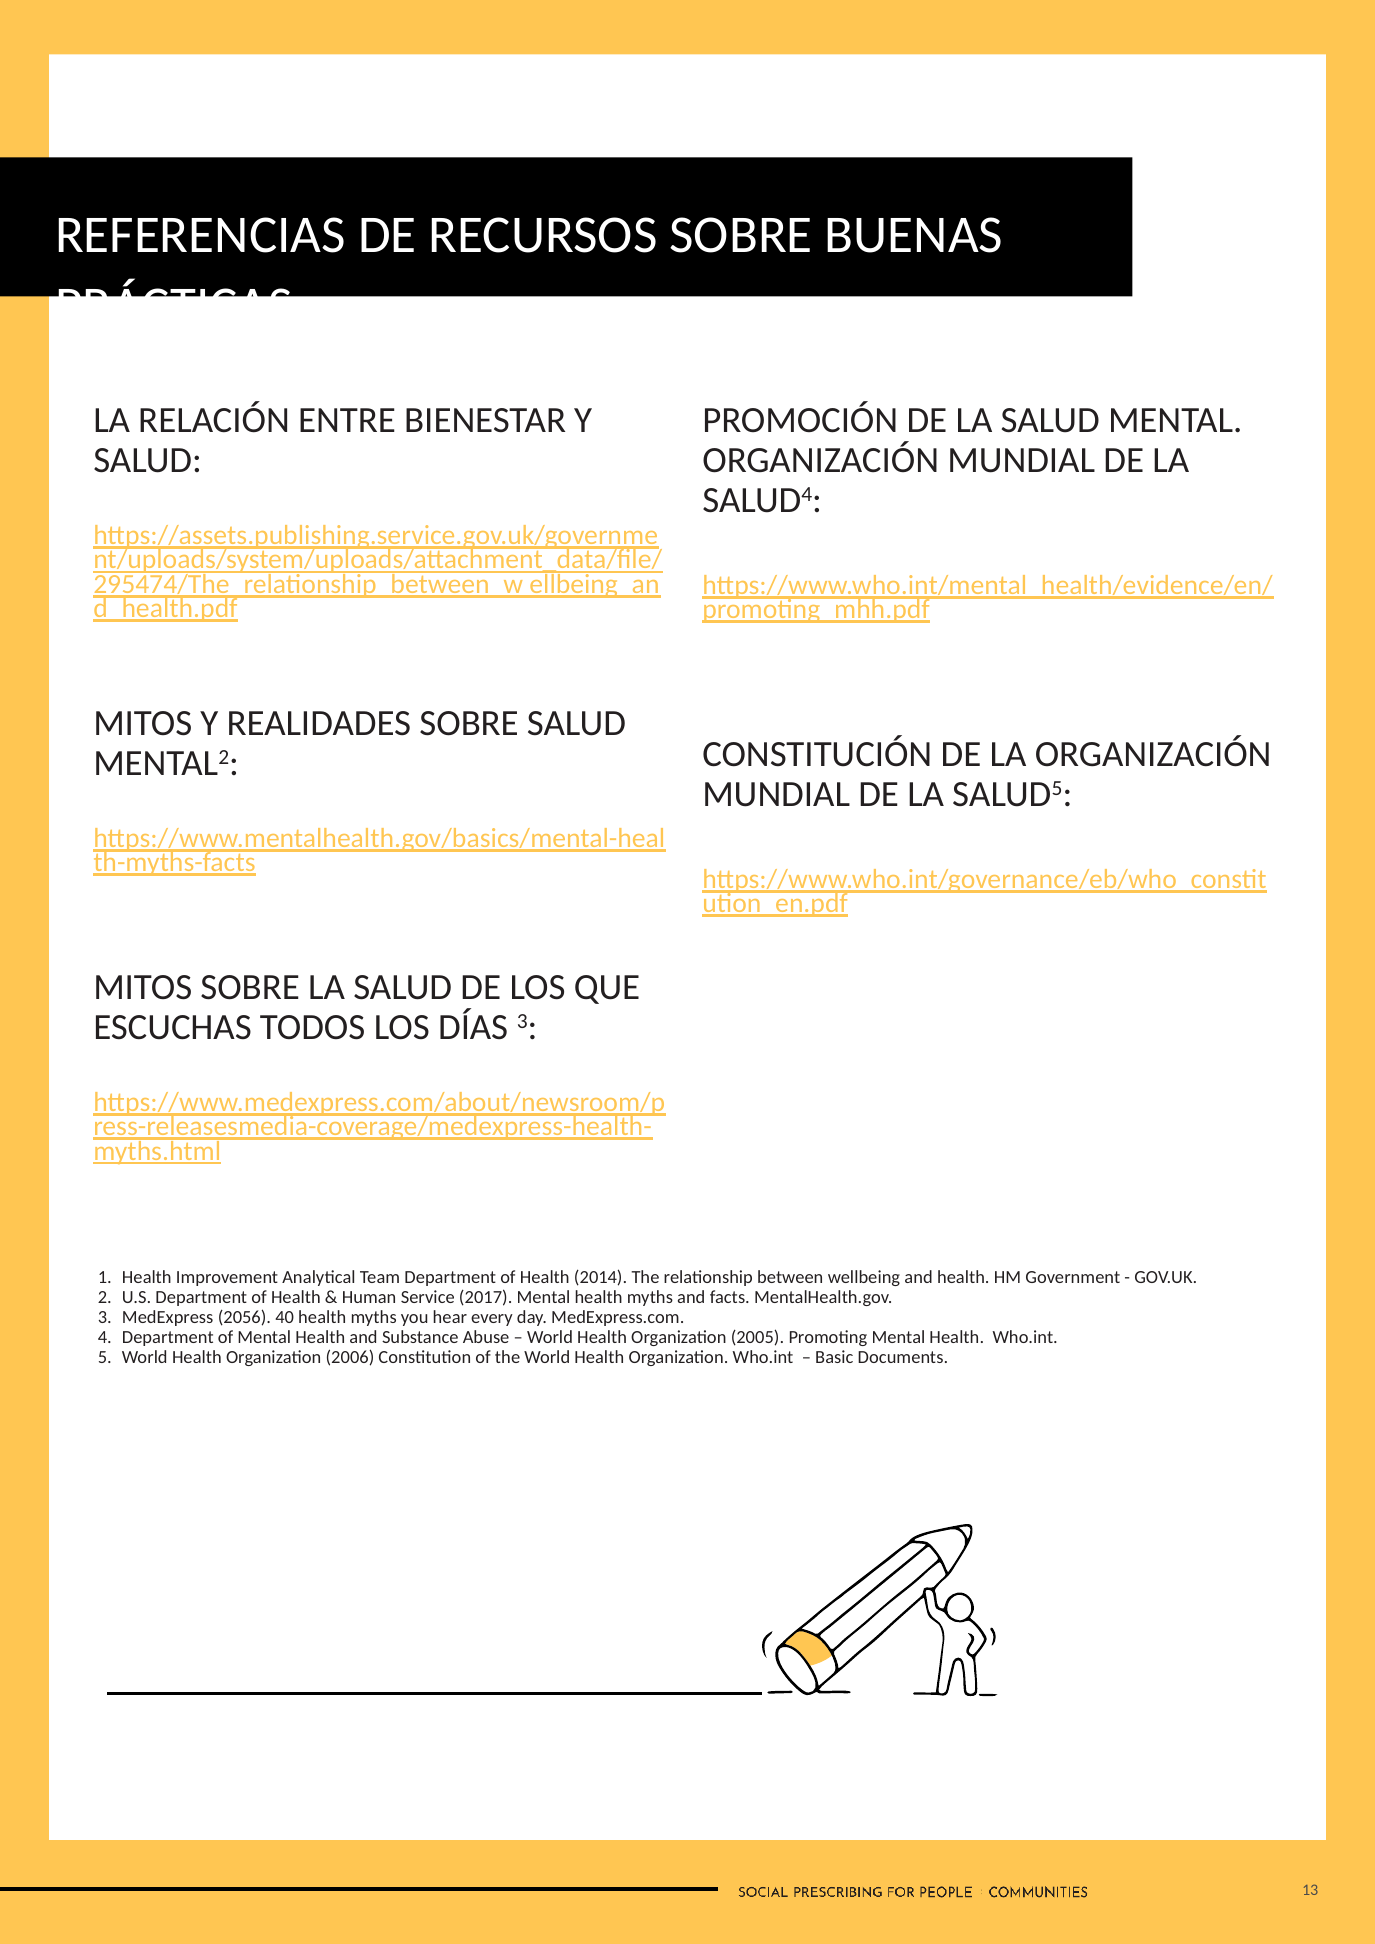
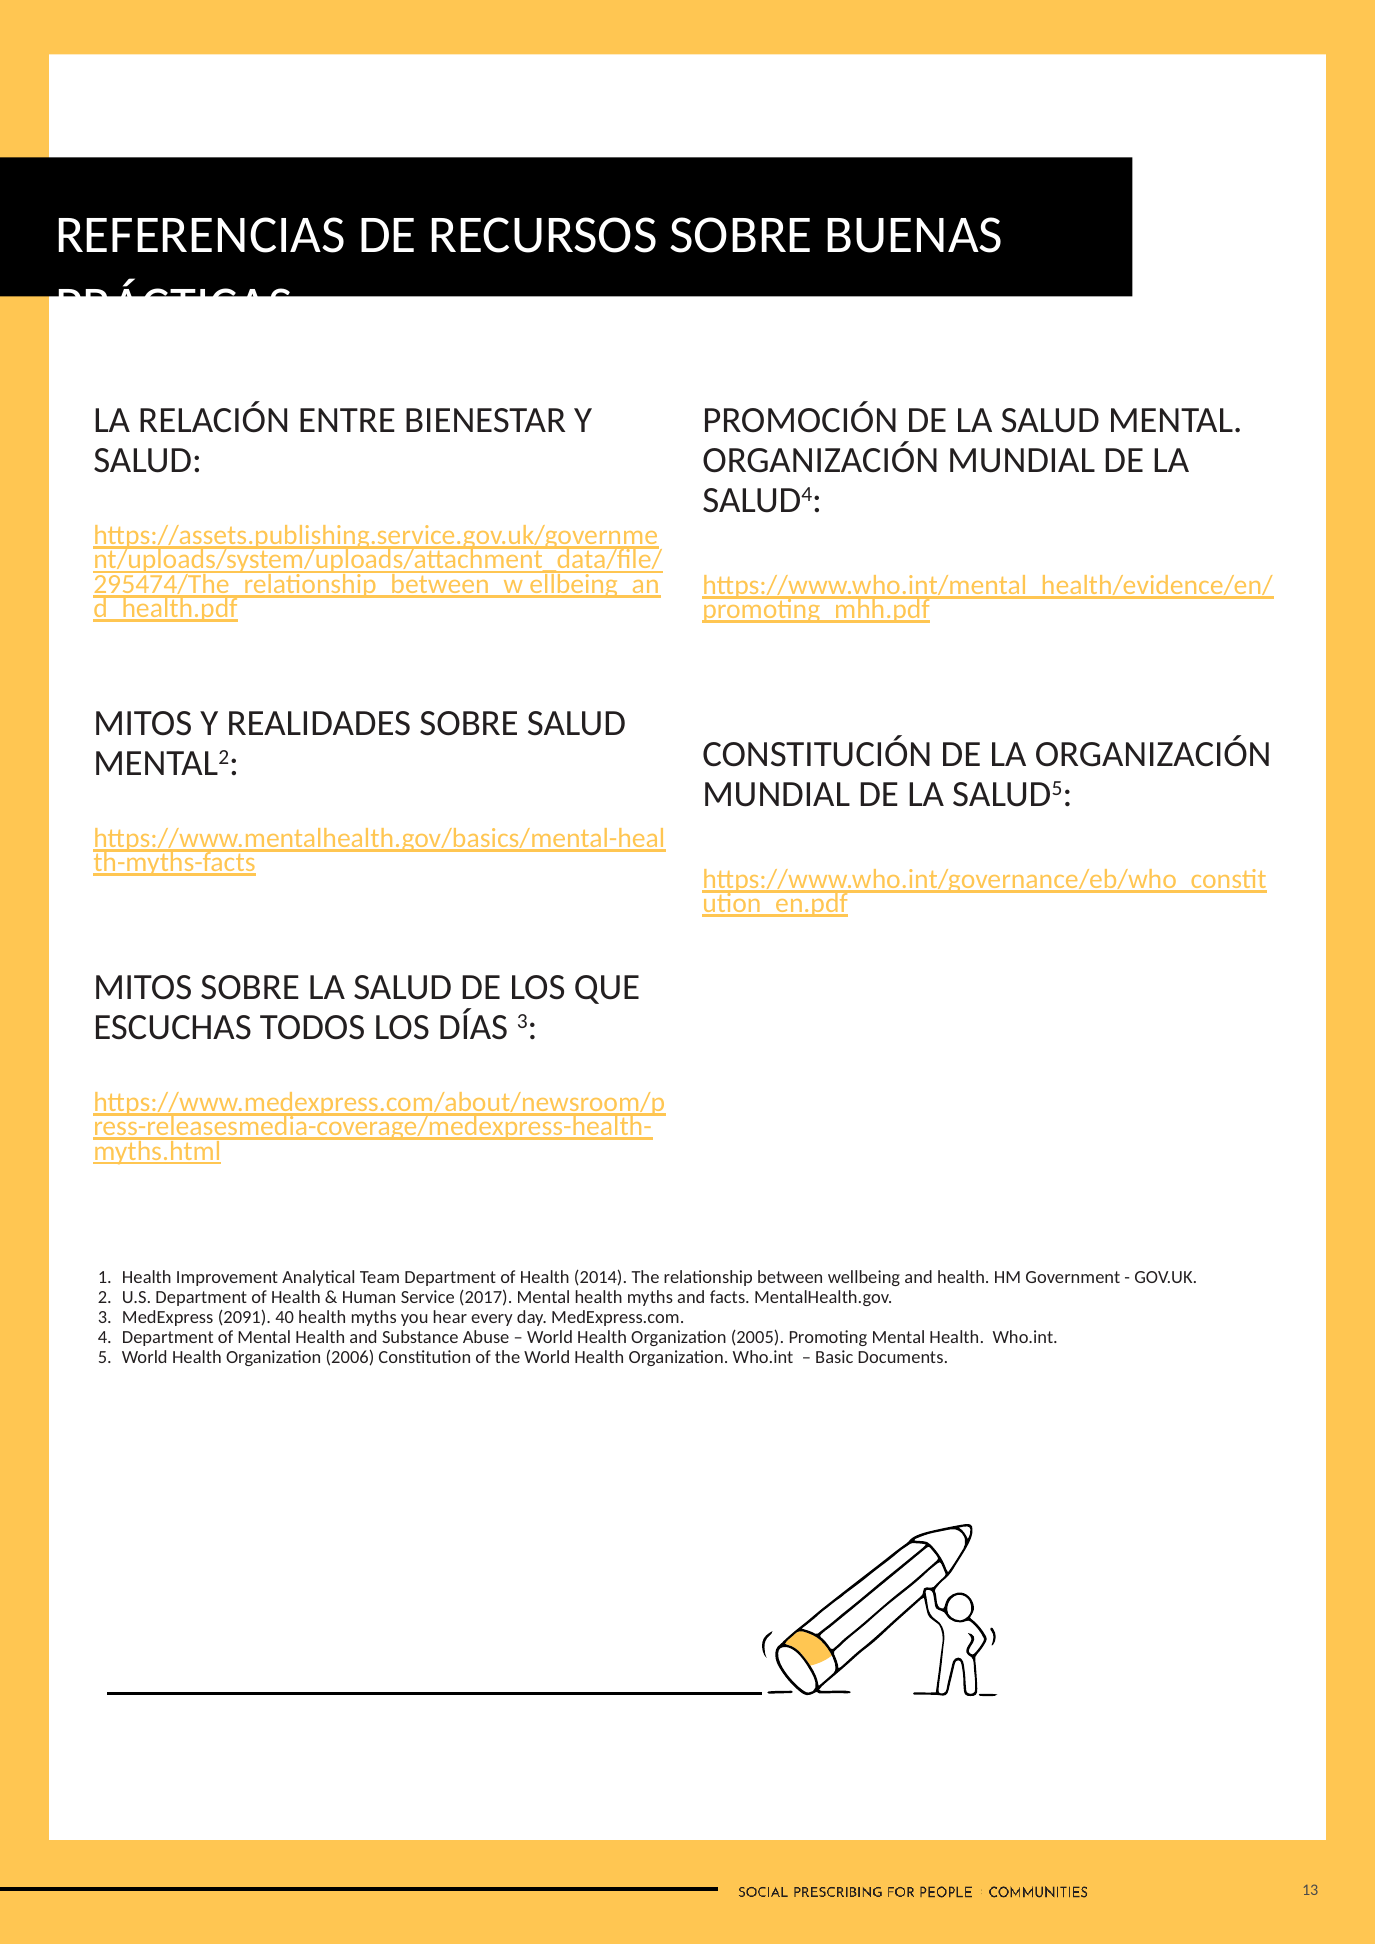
2056: 2056 -> 2091
